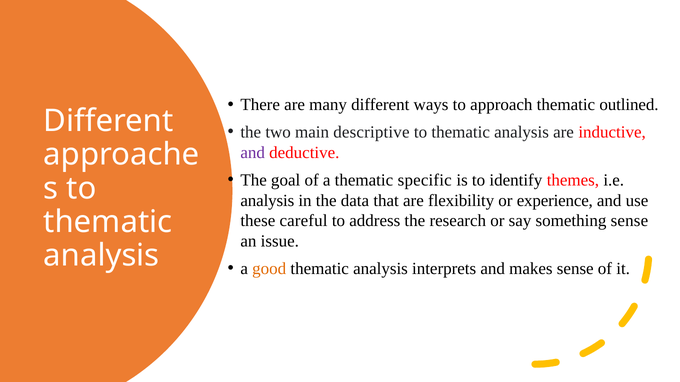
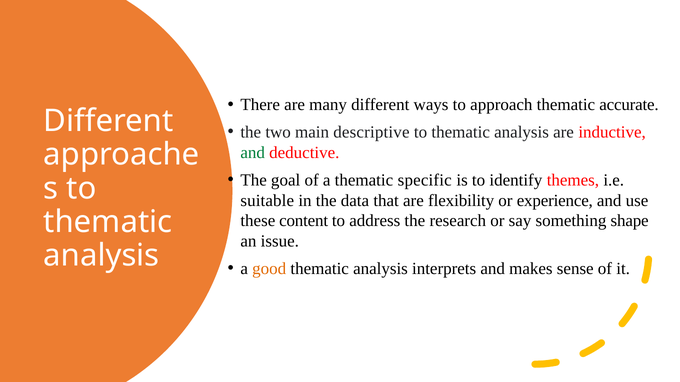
outlined: outlined -> accurate
and at (253, 153) colour: purple -> green
analysis at (267, 201): analysis -> suitable
careful: careful -> content
something sense: sense -> shape
